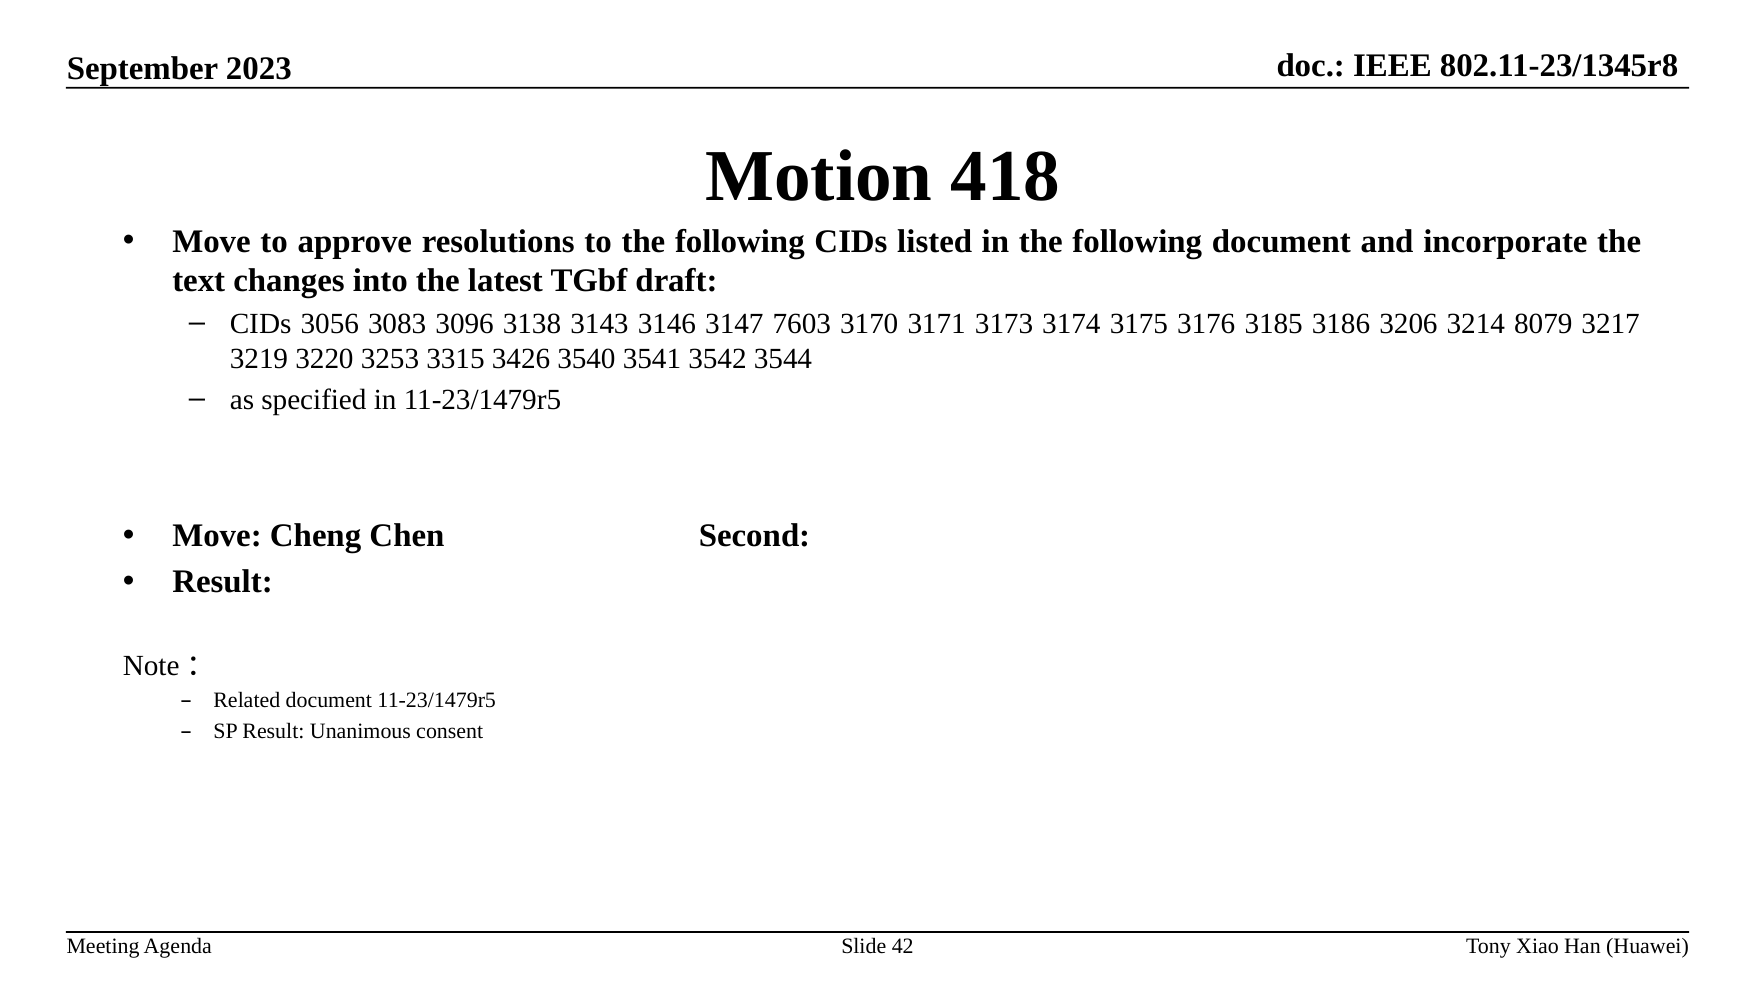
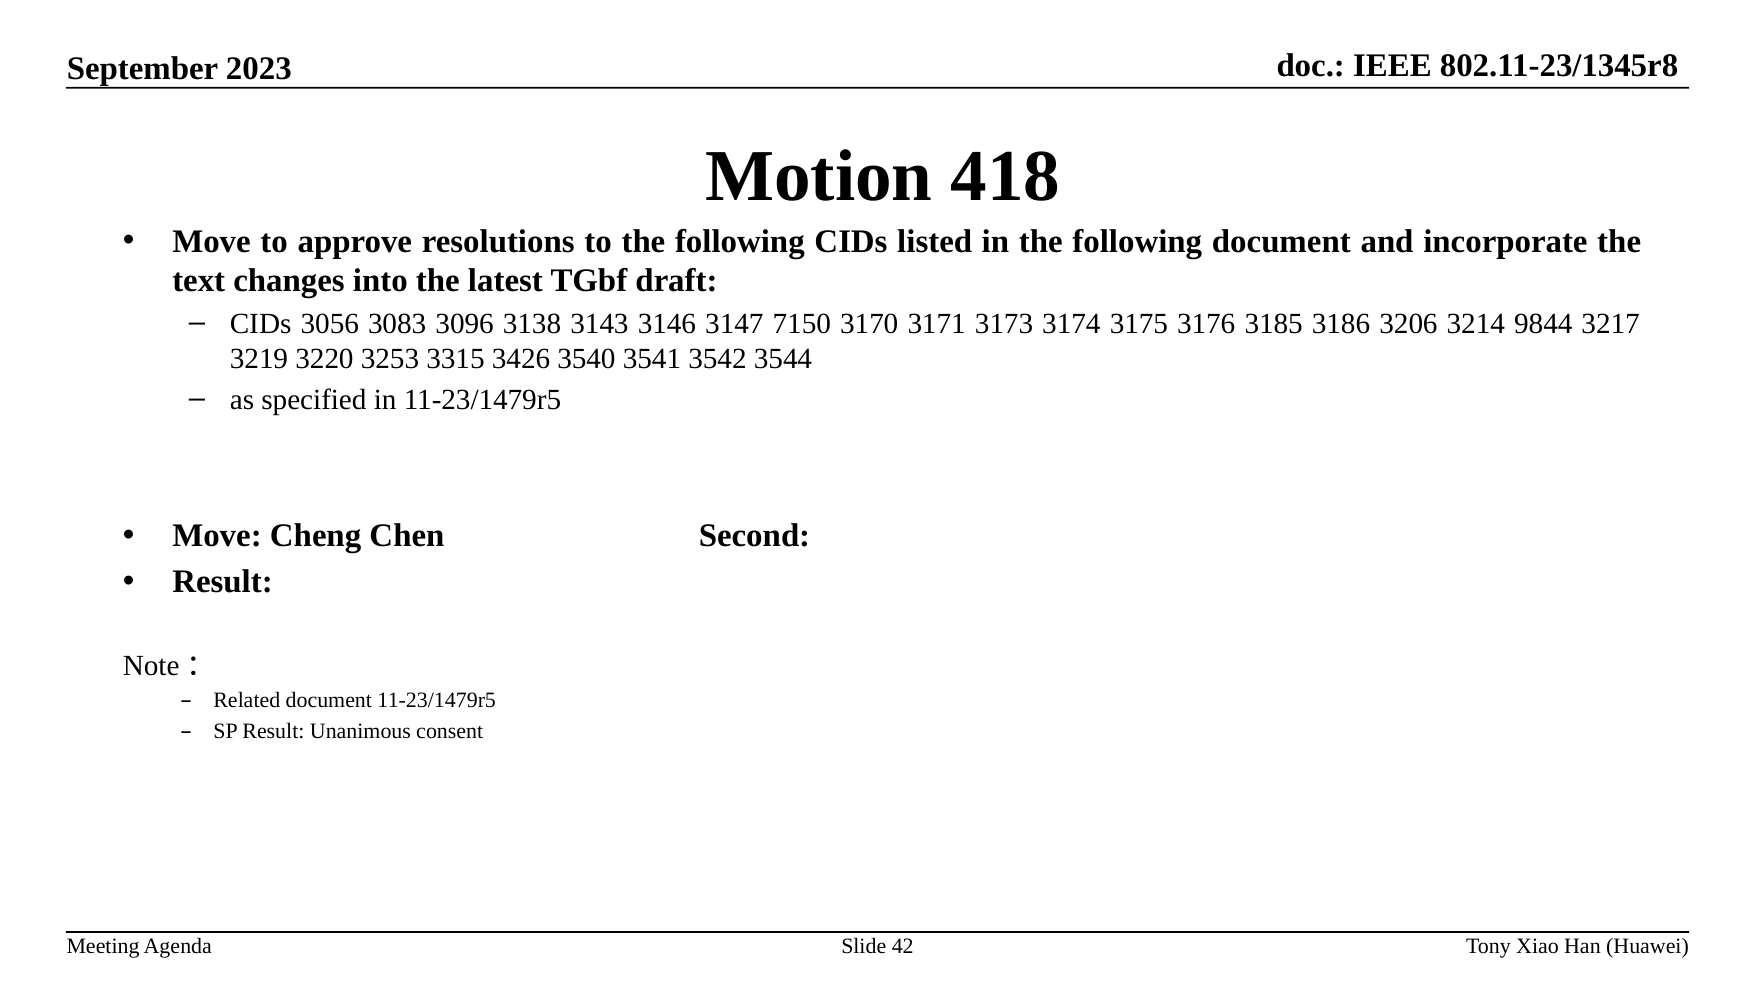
7603: 7603 -> 7150
8079: 8079 -> 9844
